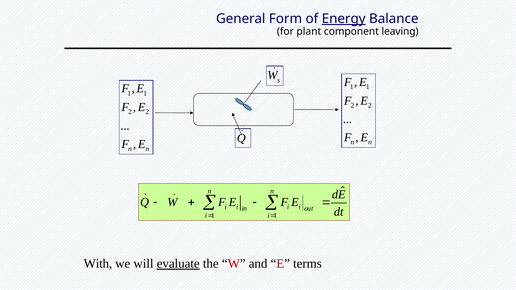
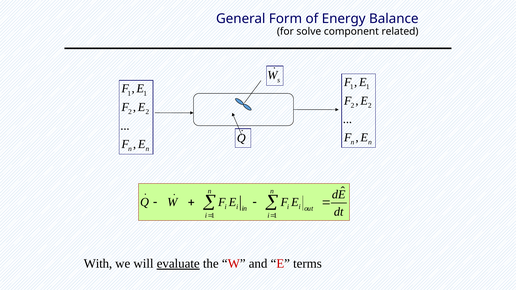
Energy underline: present -> none
plant: plant -> solve
leaving: leaving -> related
